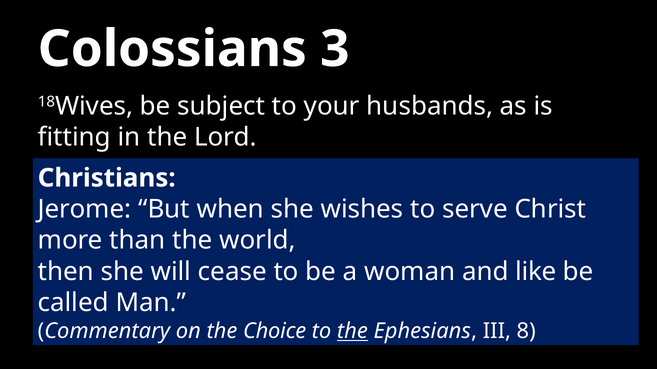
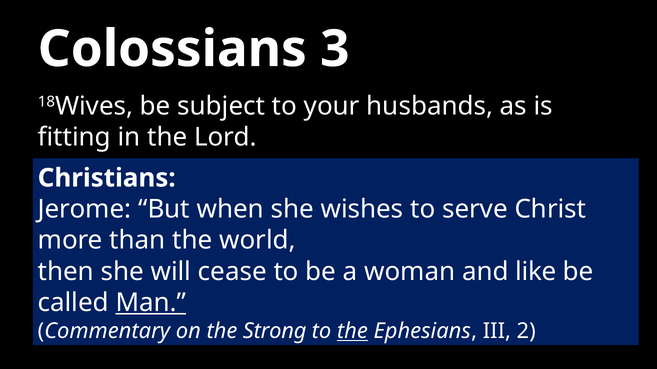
Man underline: none -> present
Choice: Choice -> Strong
8: 8 -> 2
